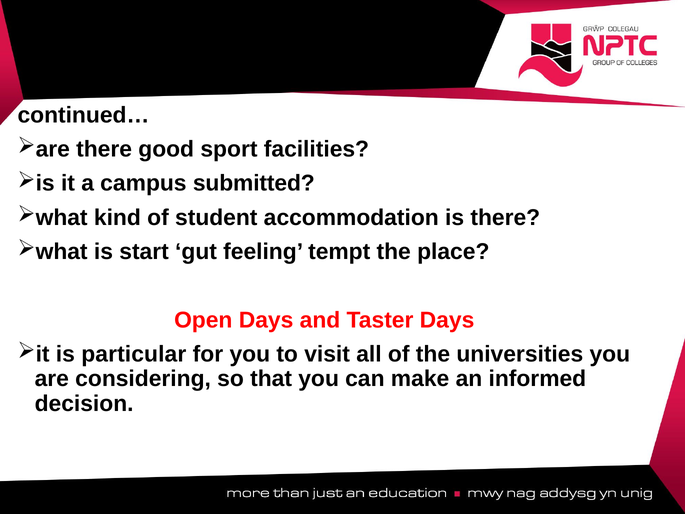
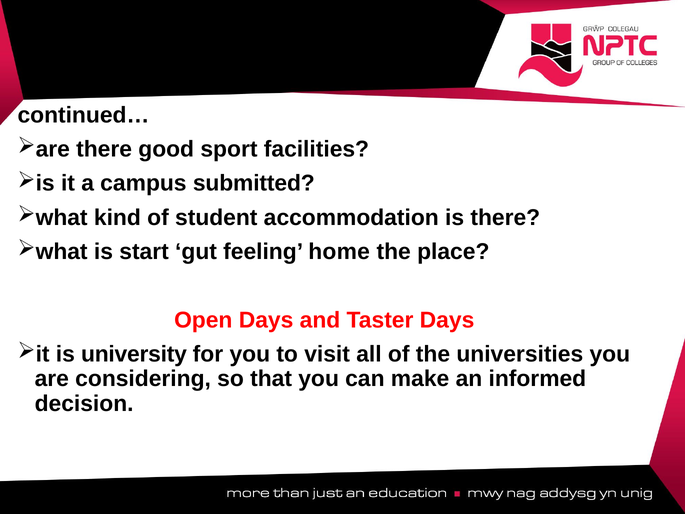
tempt: tempt -> home
particular: particular -> university
